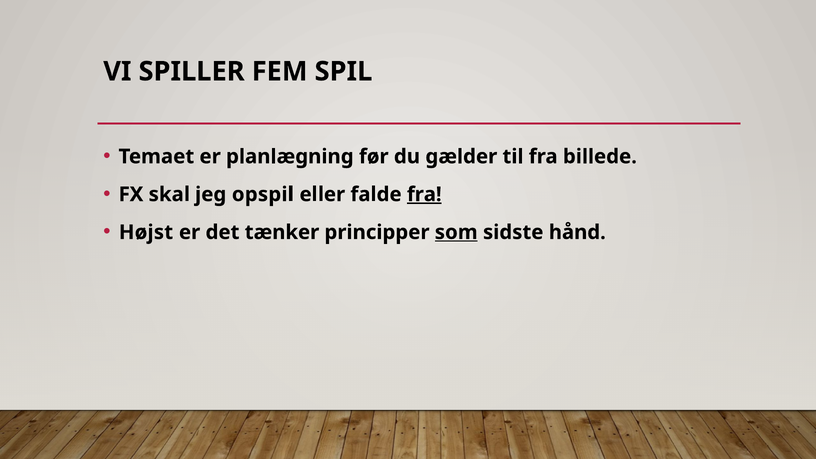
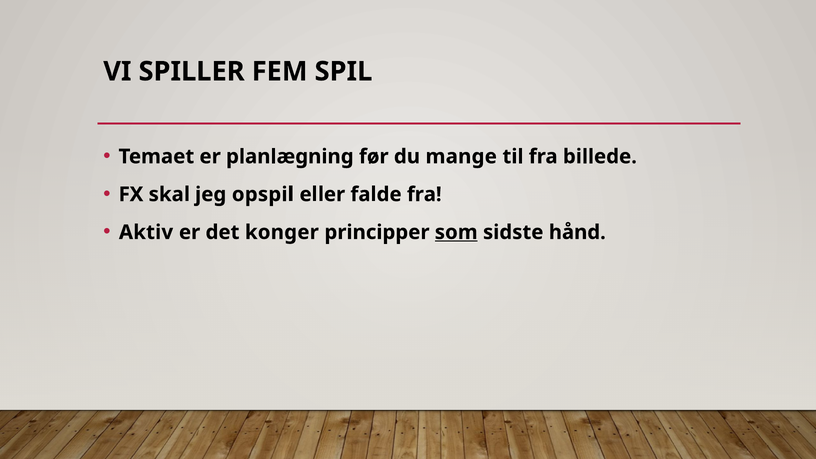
gælder: gælder -> mange
fra at (424, 194) underline: present -> none
Højst: Højst -> Aktiv
tænker: tænker -> konger
